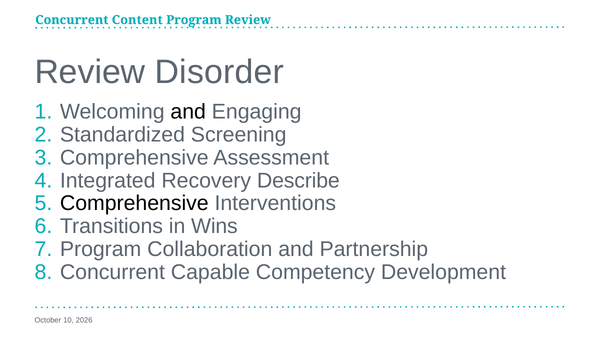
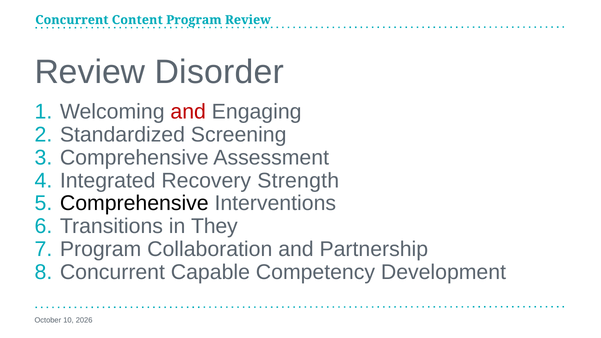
and at (188, 112) colour: black -> red
Describe: Describe -> Strength
Wins: Wins -> They
